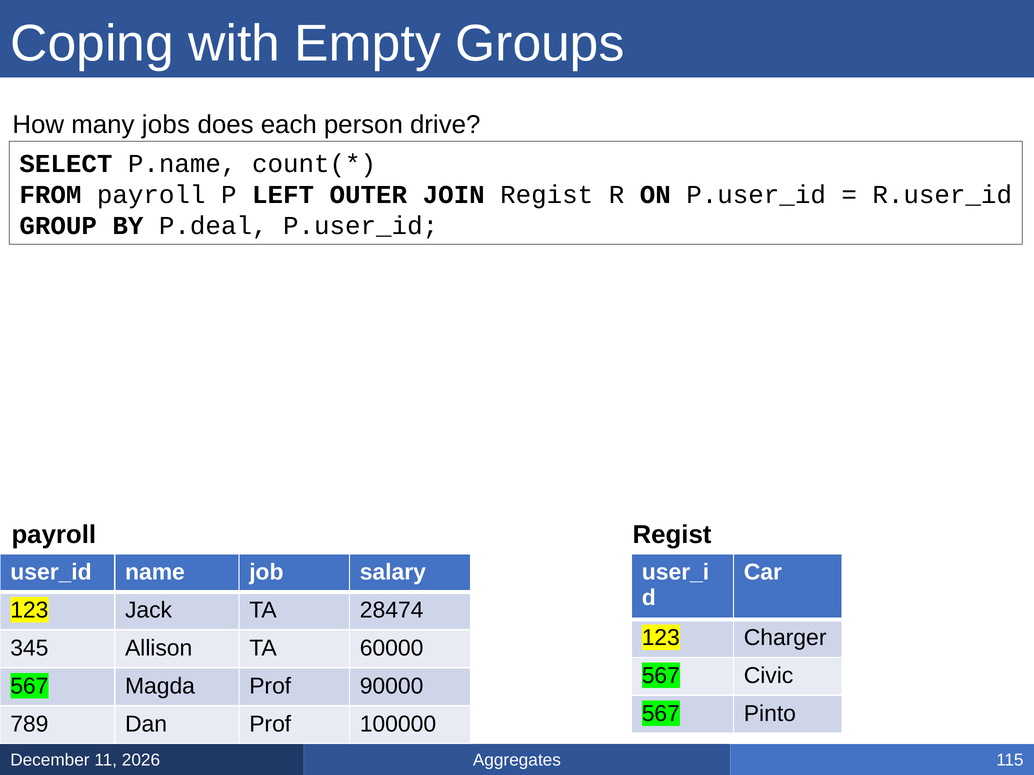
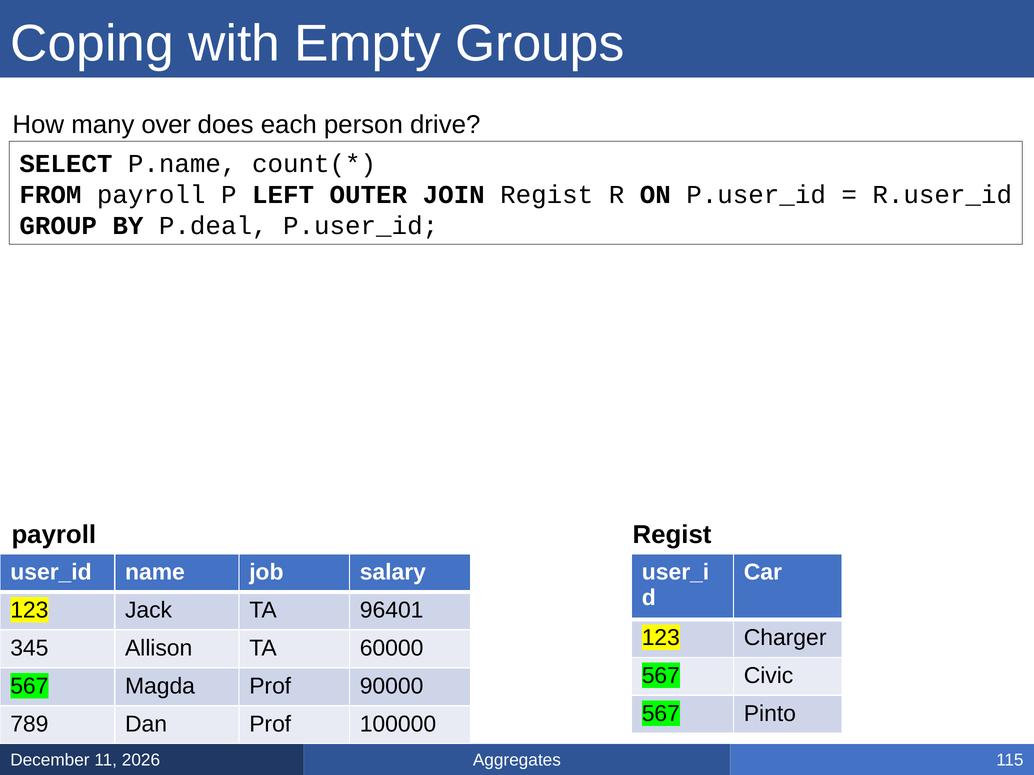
jobs: jobs -> over
28474: 28474 -> 96401
